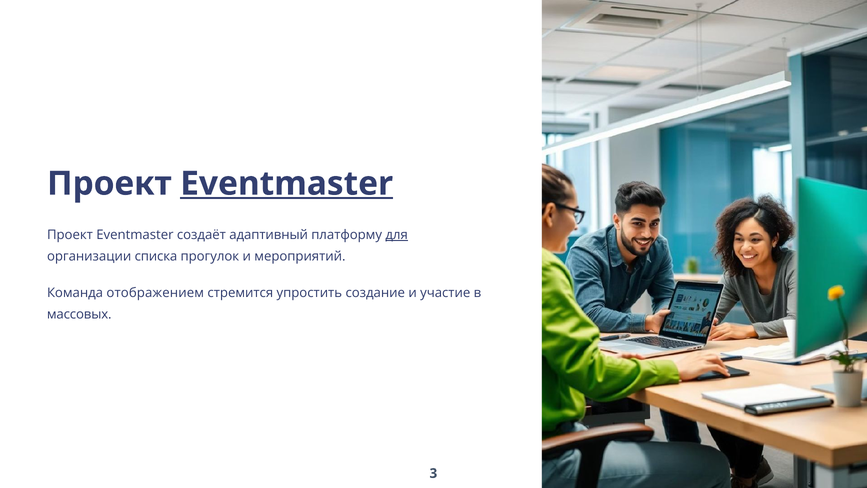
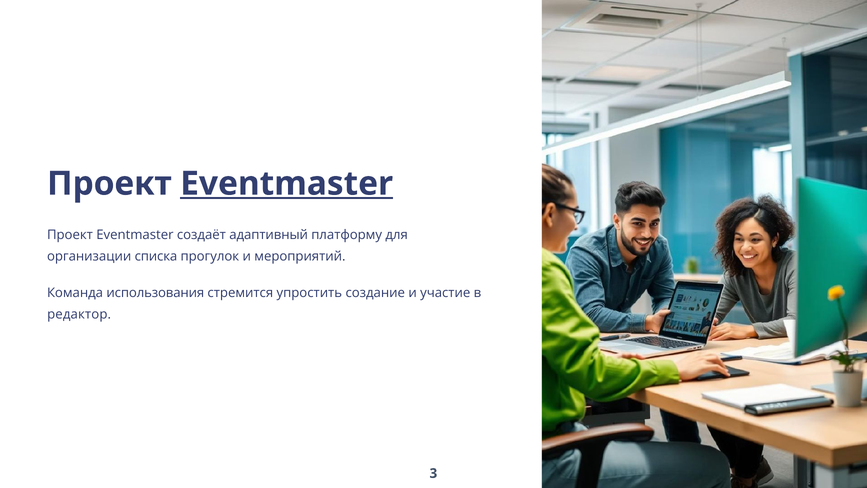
для underline: present -> none
отображением: отображением -> использования
массовых: массовых -> редактор
